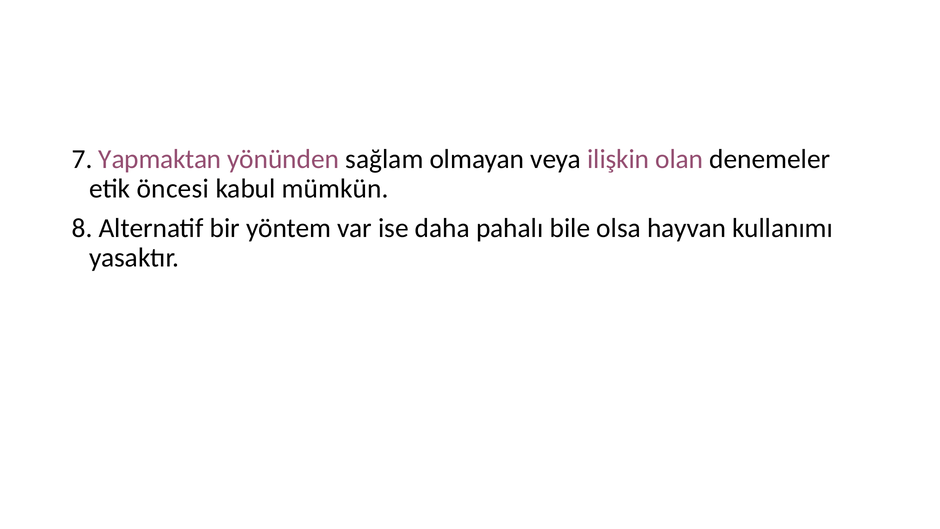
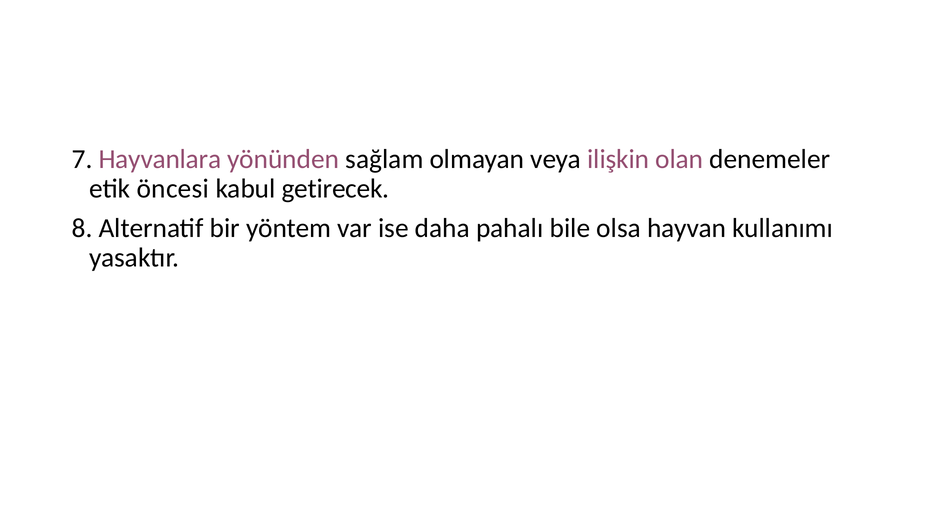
Yapmaktan: Yapmaktan -> Hayvanlara
mümkün: mümkün -> getirecek
